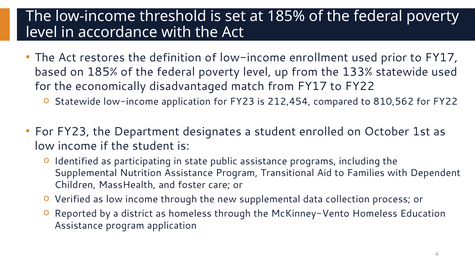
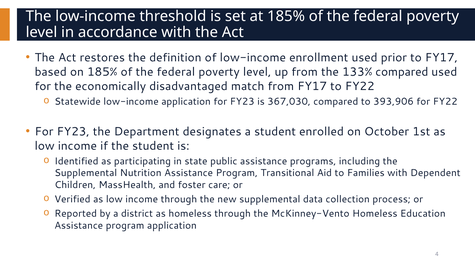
133% statewide: statewide -> compared
212,454: 212,454 -> 367,030
810,562: 810,562 -> 393,906
